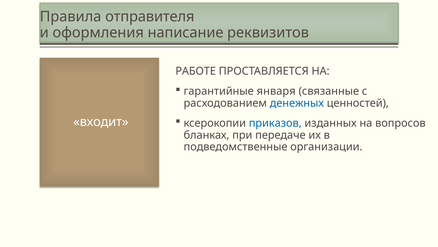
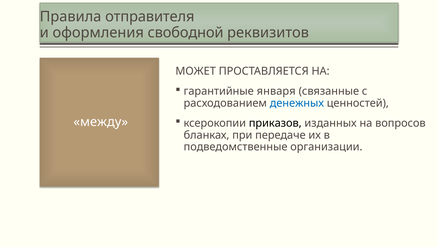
написание: написание -> свободной
РАБОТЕ: РАБОТЕ -> МОЖЕТ
приказов colour: blue -> black
входит: входит -> между
